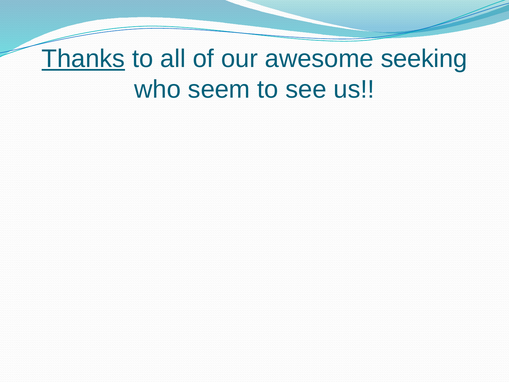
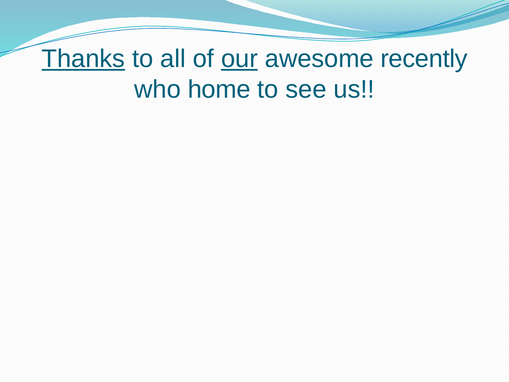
our underline: none -> present
seeking: seeking -> recently
seem: seem -> home
